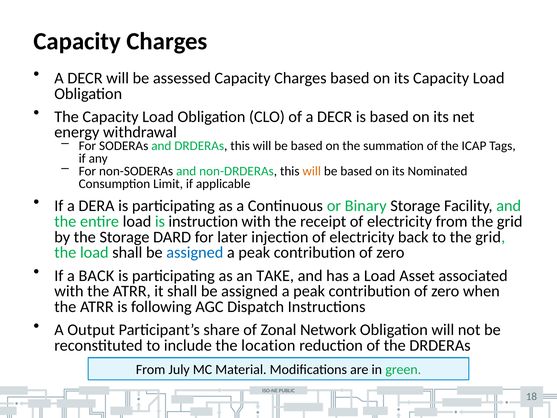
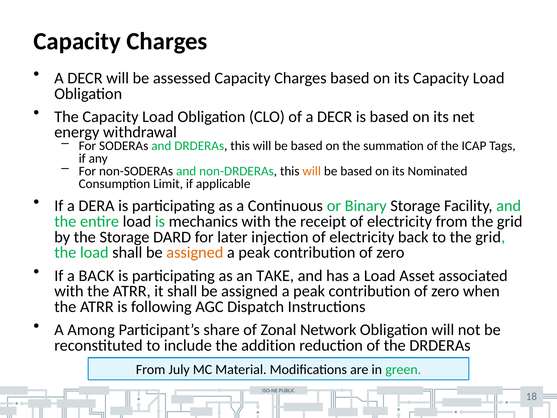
instruction: instruction -> mechanics
assigned at (195, 252) colour: blue -> orange
Output: Output -> Among
location: location -> addition
